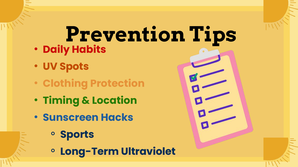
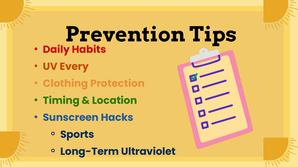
Spots: Spots -> Every
